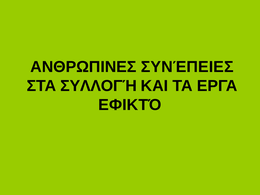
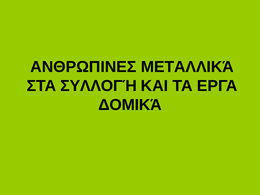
ΣΥΝΈΠΕΙΕΣ: ΣΥΝΈΠΕΙΕΣ -> ΜΕΤΑΛΛΙΚΆ
ΕΦΙΚΤΌ: ΕΦΙΚΤΌ -> ΔΟΜΙΚΆ
